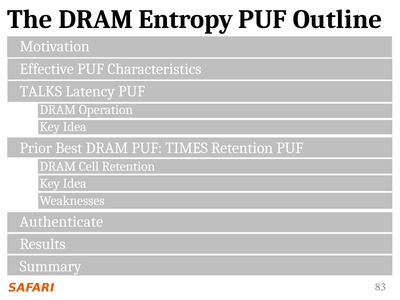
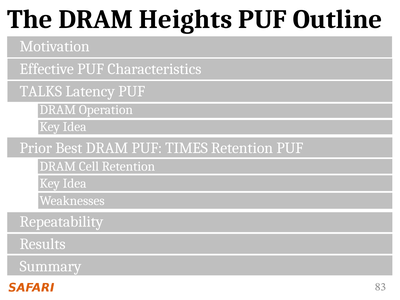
Entropy: Entropy -> Heights
Authenticate: Authenticate -> Repeatability
